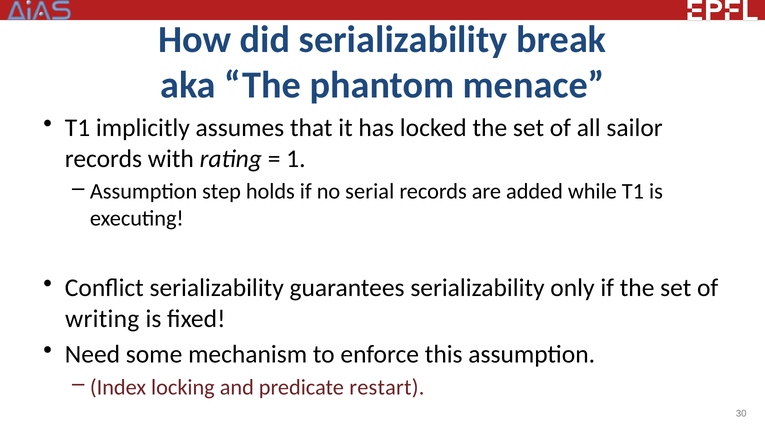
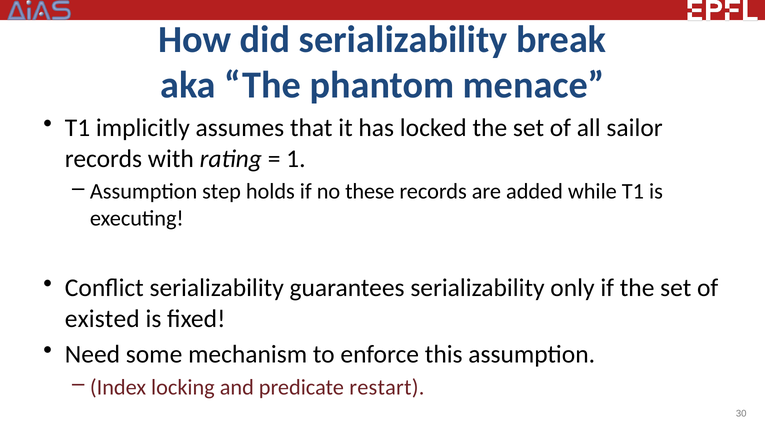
serial: serial -> these
writing: writing -> existed
